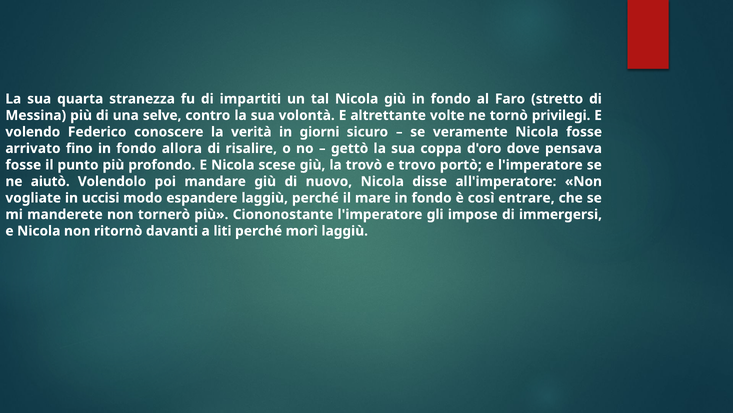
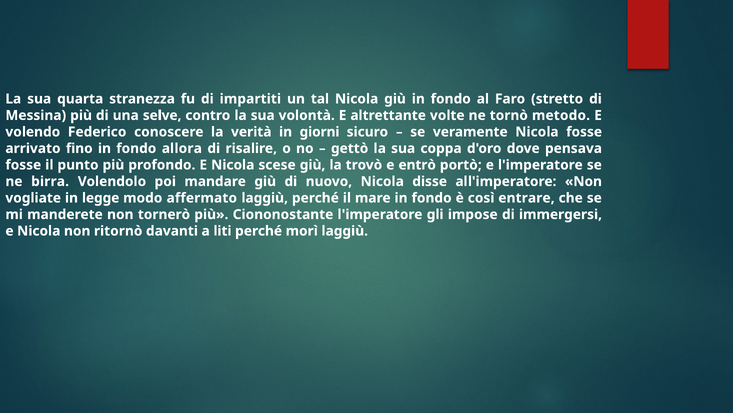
privilegi: privilegi -> metodo
trovo: trovo -> entrò
aiutò: aiutò -> birra
uccisi: uccisi -> legge
espandere: espandere -> affermato
